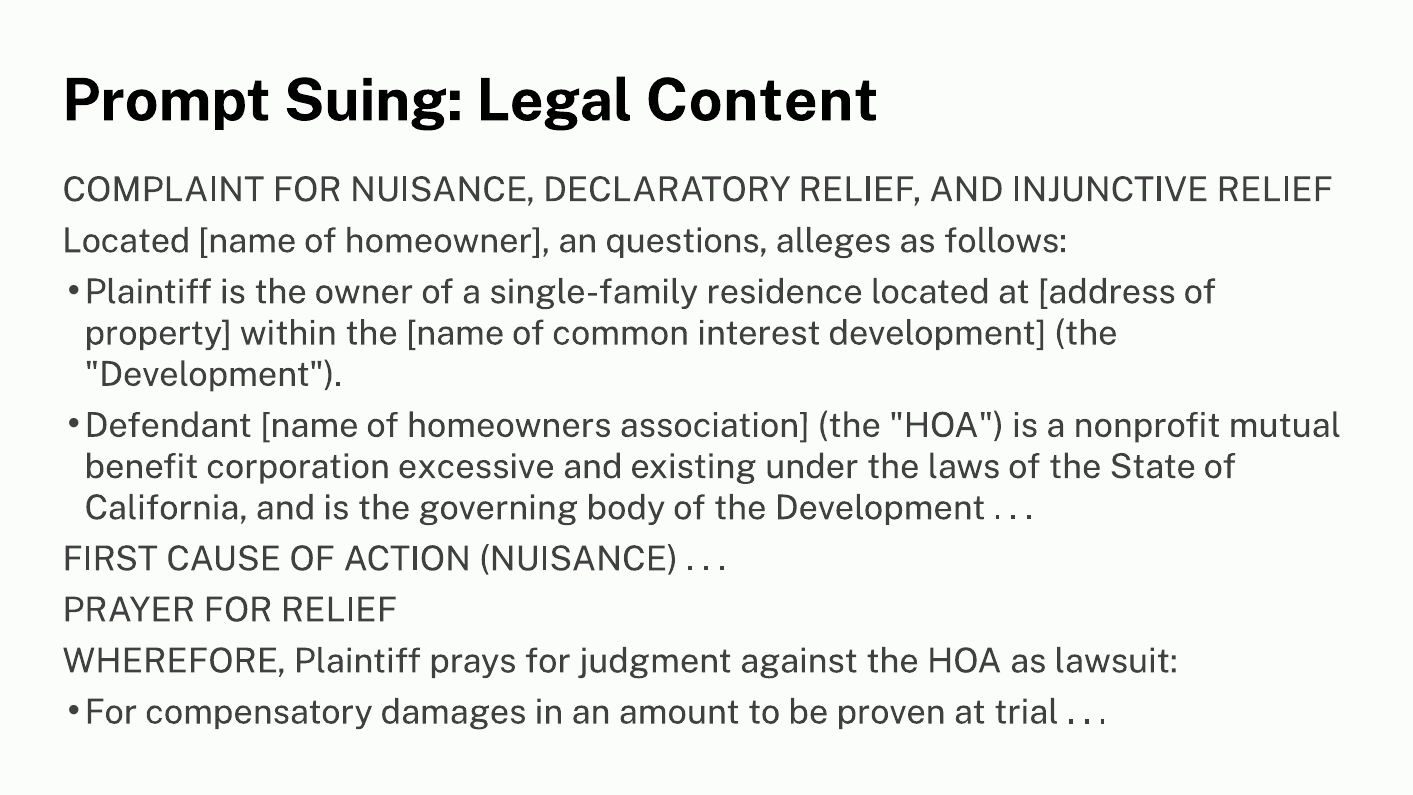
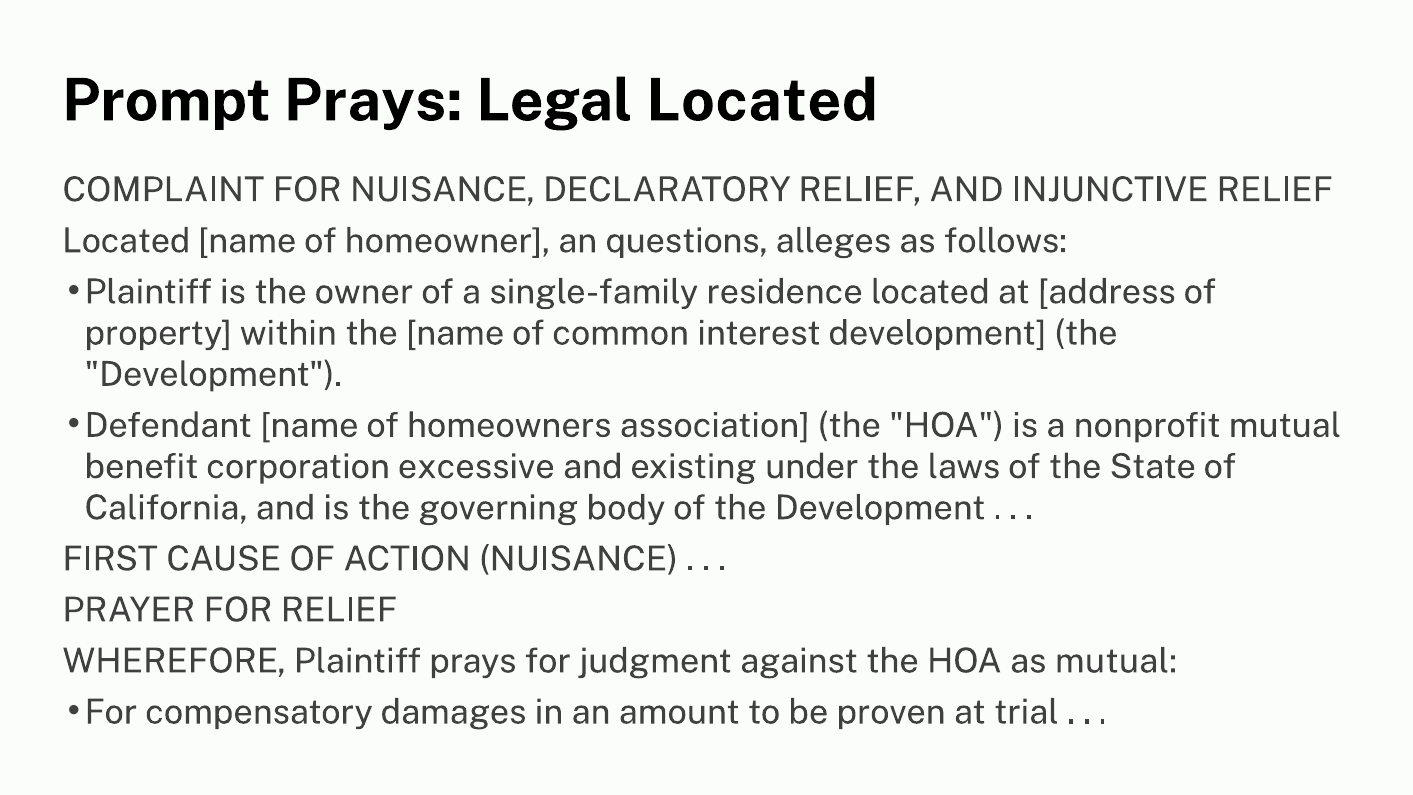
Prompt Suing: Suing -> Prays
Legal Content: Content -> Located
as lawsuit: lawsuit -> mutual
